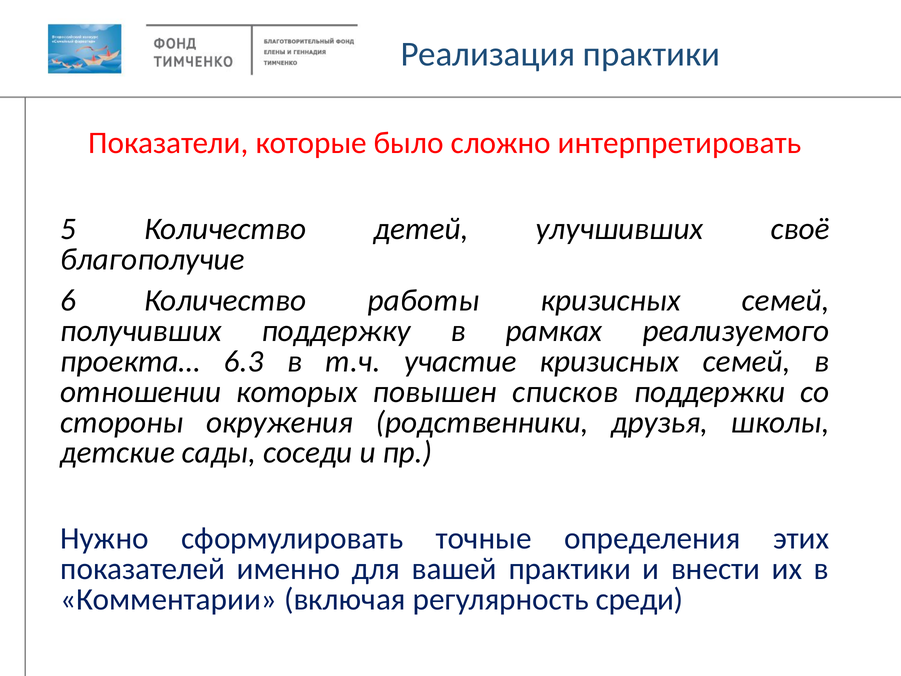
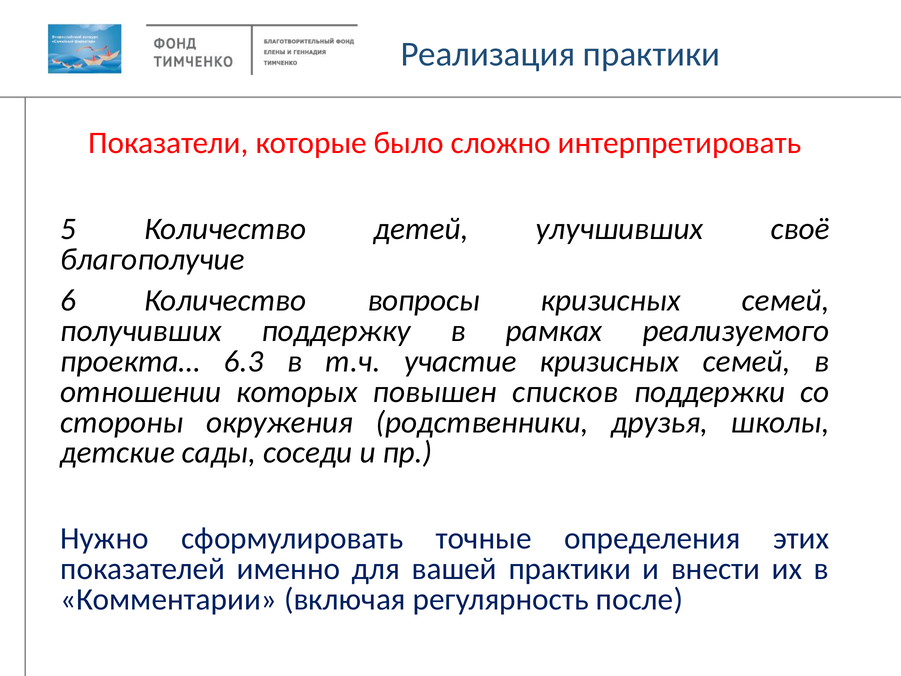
работы: работы -> вопросы
среди: среди -> после
